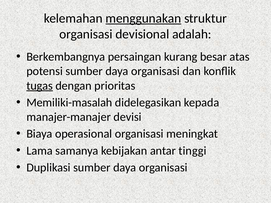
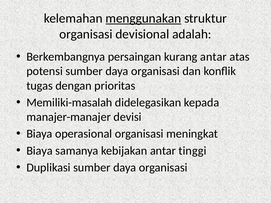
kurang besar: besar -> antar
tugas underline: present -> none
Lama at (40, 151): Lama -> Biaya
